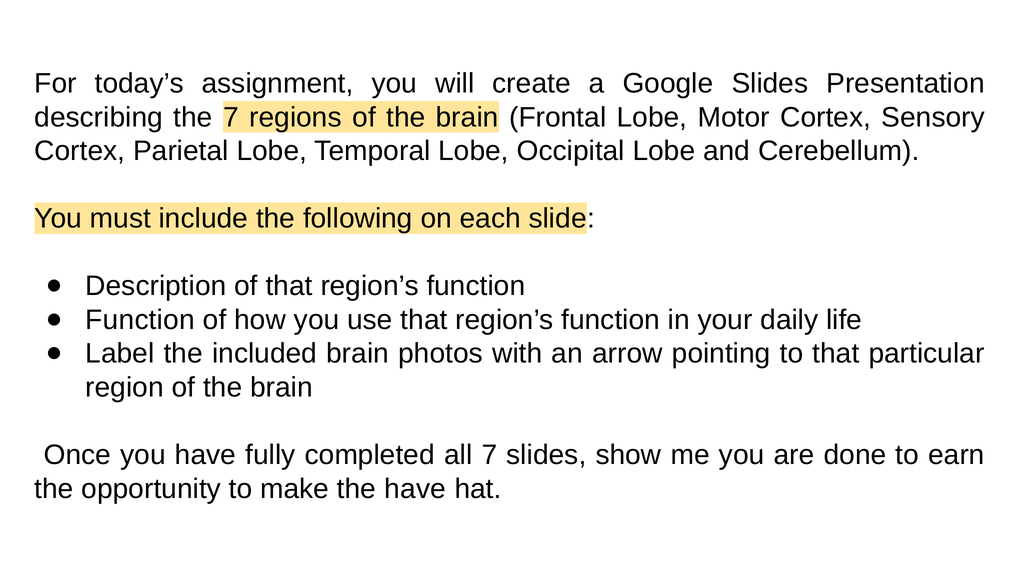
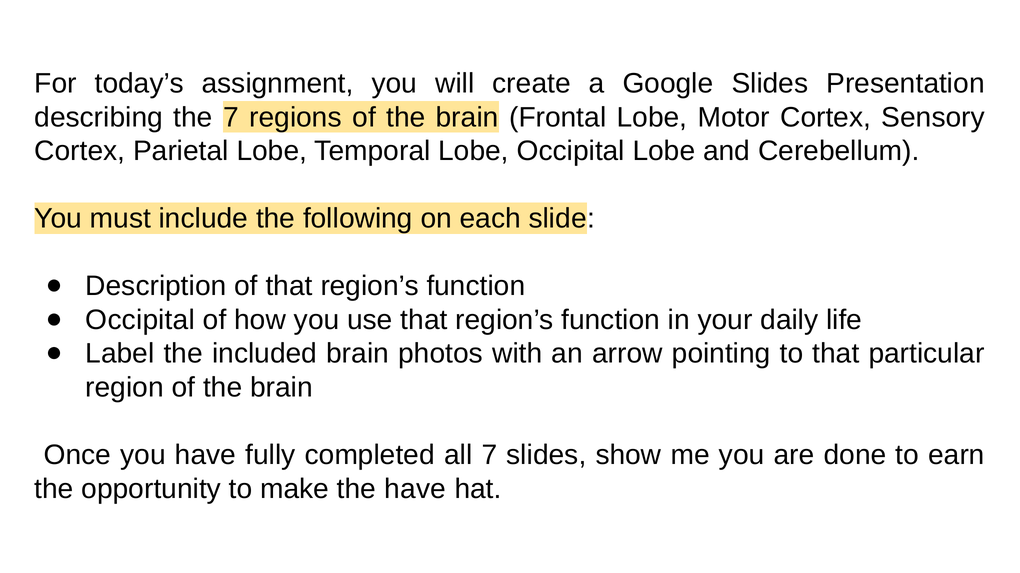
Function at (140, 320): Function -> Occipital
